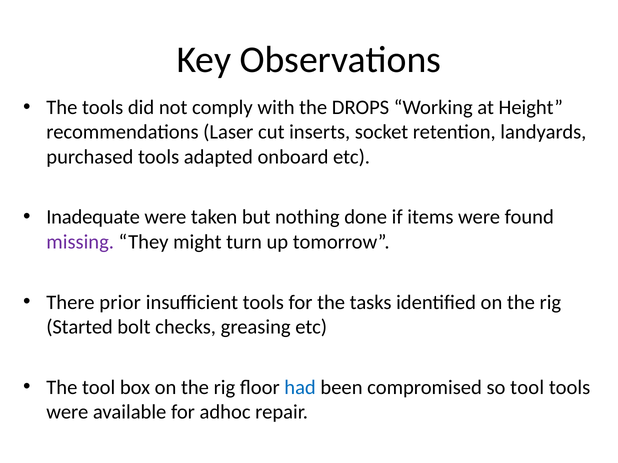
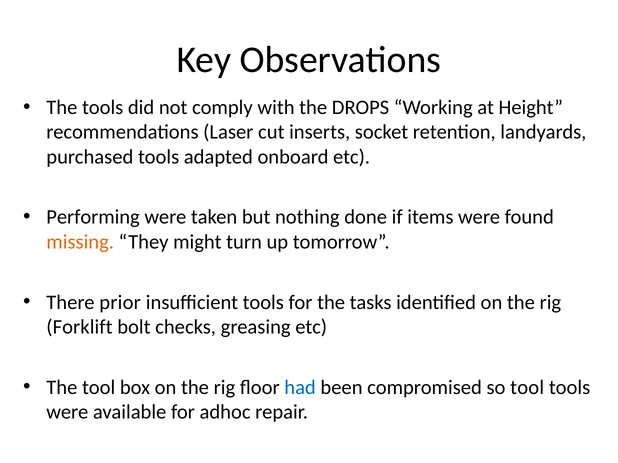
Inadequate: Inadequate -> Performing
missing colour: purple -> orange
Started: Started -> Forklift
